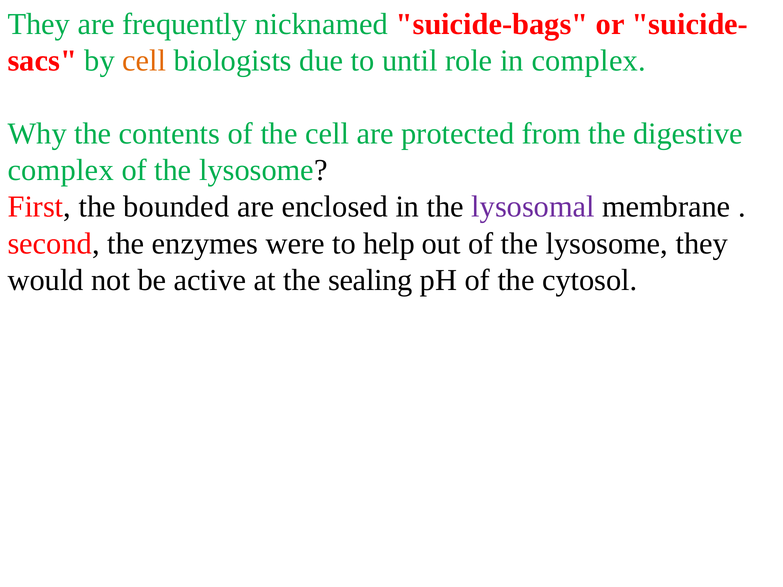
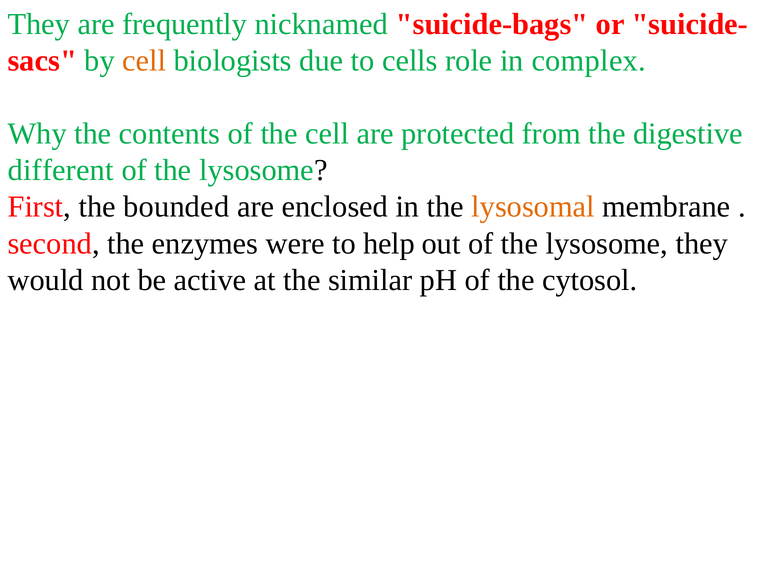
until: until -> cells
complex at (61, 170): complex -> different
lysosomal colour: purple -> orange
sealing: sealing -> similar
